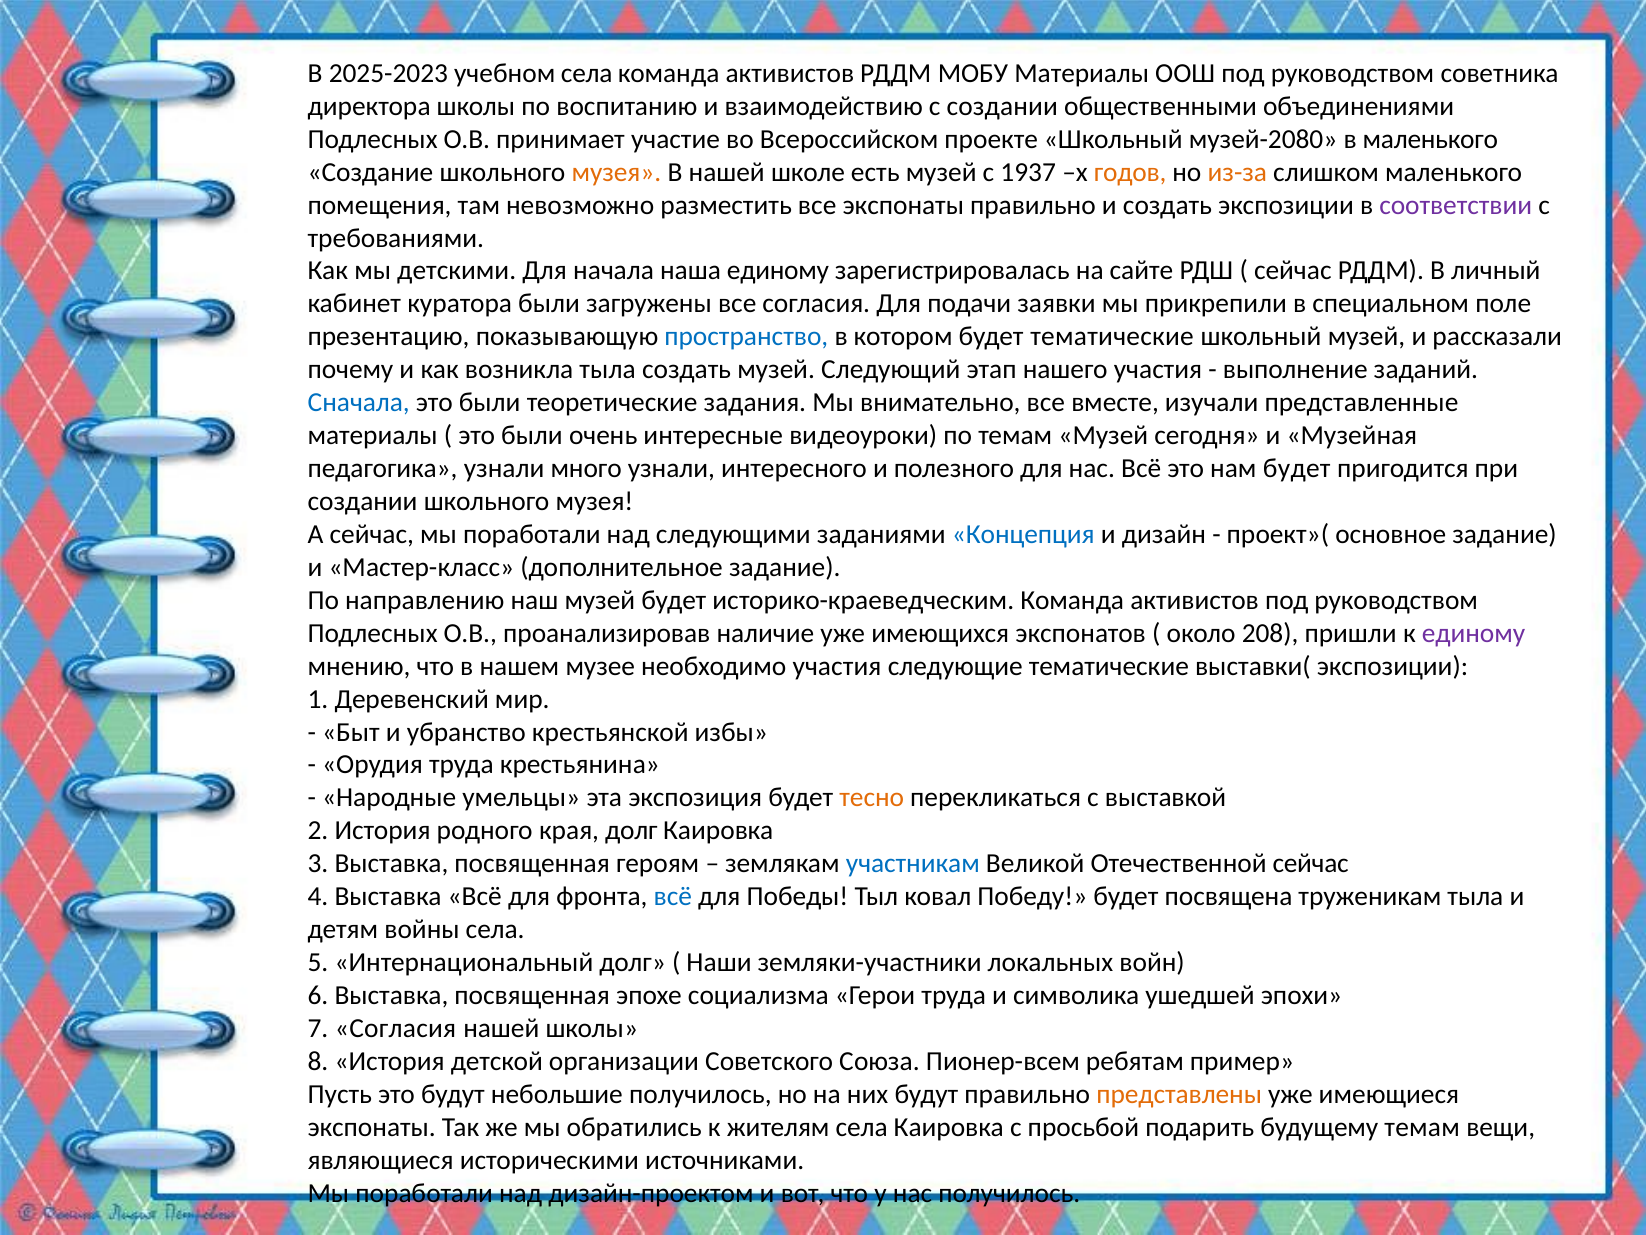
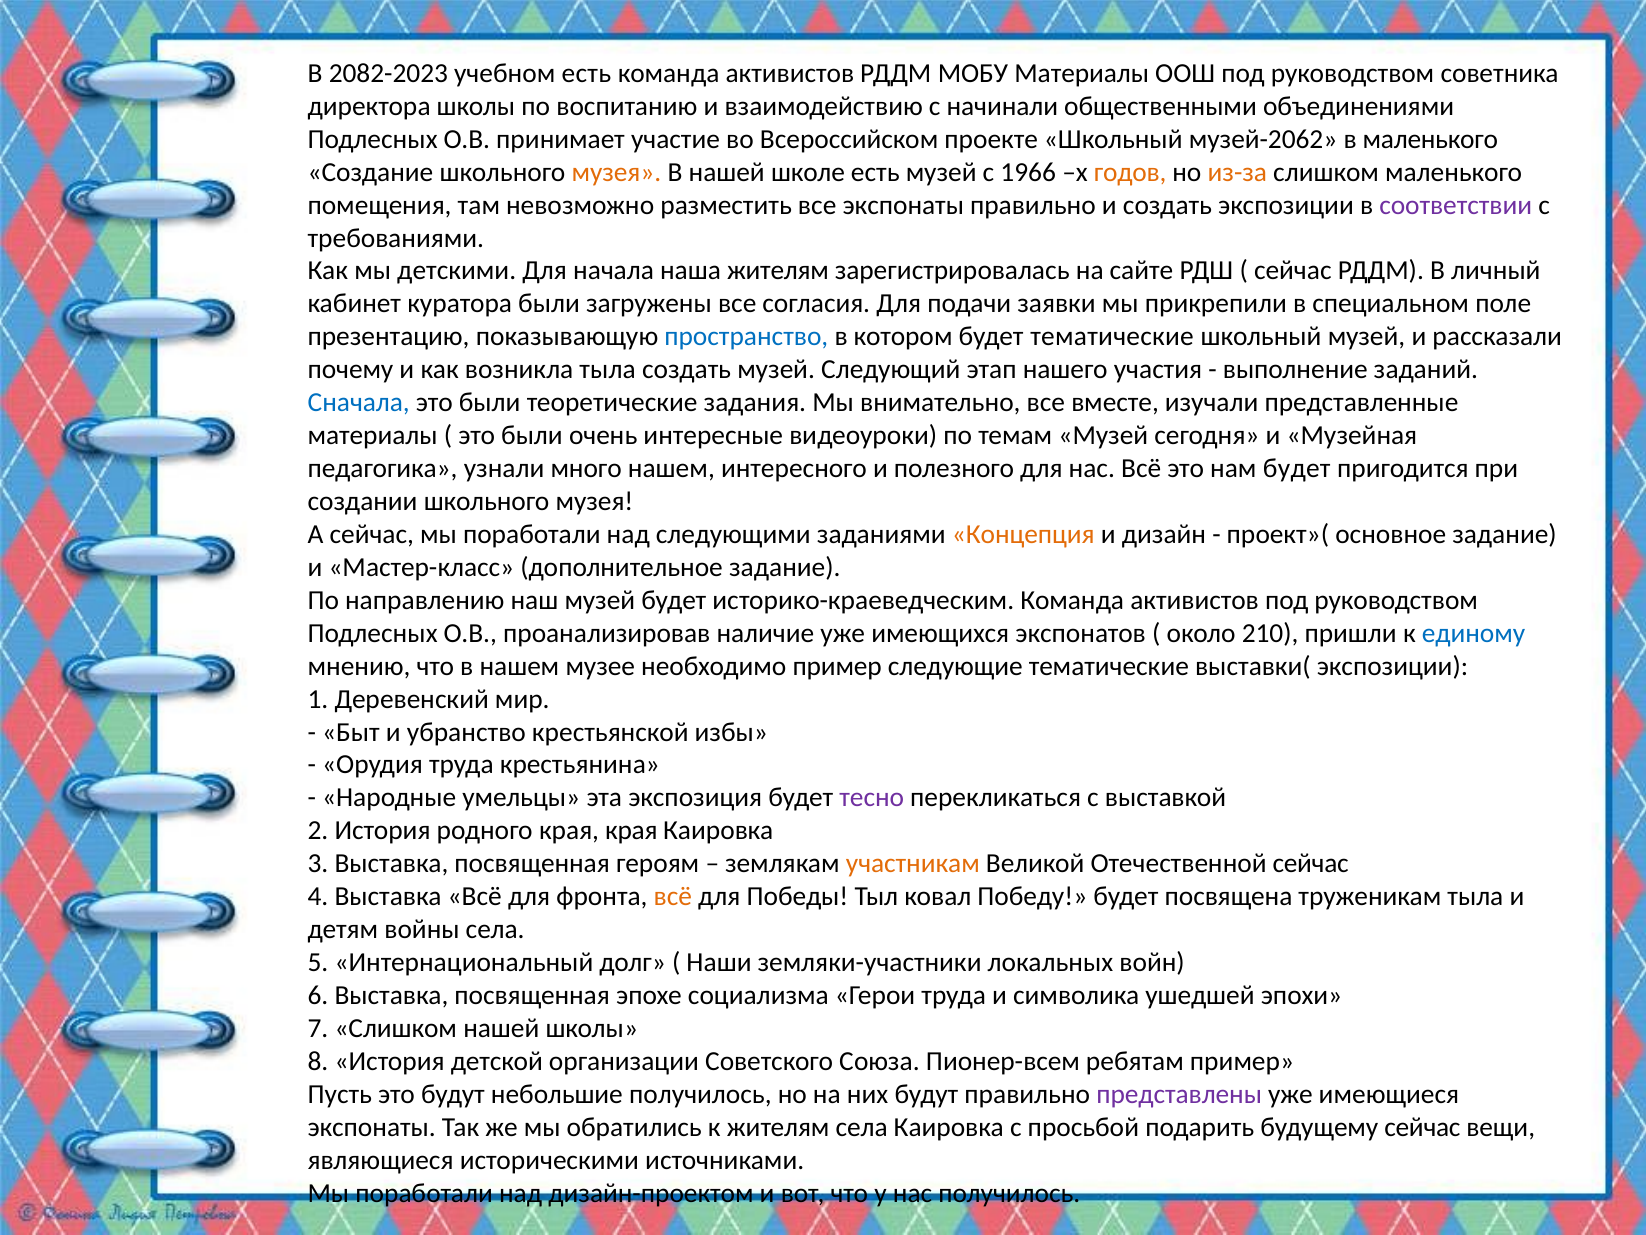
2025-2023: 2025-2023 -> 2082-2023
учебном села: села -> есть
с создании: создании -> начинали
музей-2080: музей-2080 -> музей-2062
1937: 1937 -> 1966
наша единому: единому -> жителям
много узнали: узнали -> нашем
Концепция colour: blue -> orange
208: 208 -> 210
единому at (1474, 633) colour: purple -> blue
необходимо участия: участия -> пример
тесно colour: orange -> purple
края долг: долг -> края
участникам colour: blue -> orange
всё at (673, 896) colour: blue -> orange
7 Согласия: Согласия -> Слишком
представлены colour: orange -> purple
будущему темам: темам -> сейчас
